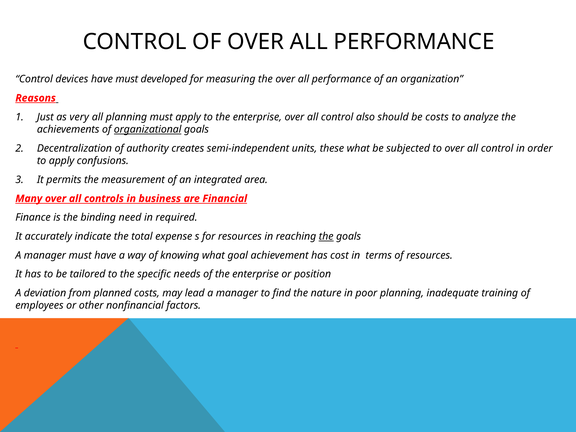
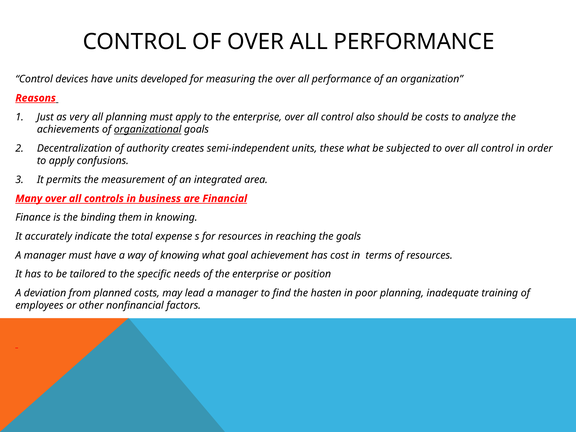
have must: must -> units
need: need -> them
in required: required -> knowing
the at (326, 236) underline: present -> none
nature: nature -> hasten
